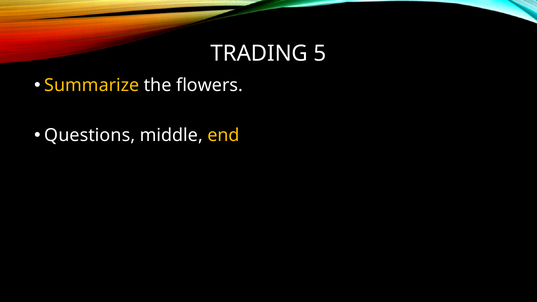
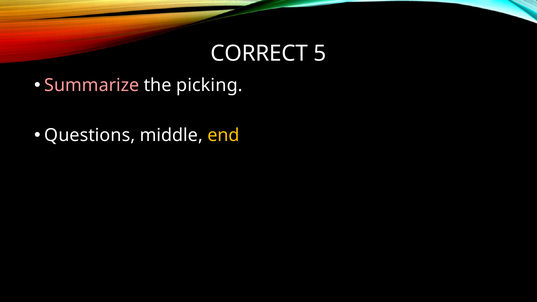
TRADING: TRADING -> CORRECT
Summarize colour: yellow -> pink
flowers: flowers -> picking
